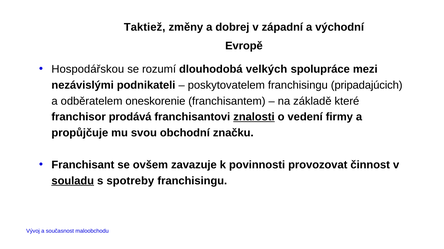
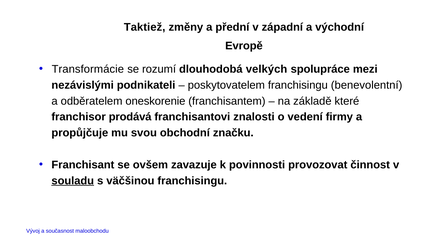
dobrej: dobrej -> přední
Hospodářskou: Hospodářskou -> Transformácie
pripadajúcich: pripadajúcich -> benevolentní
znalosti underline: present -> none
spotreby: spotreby -> väčšinou
